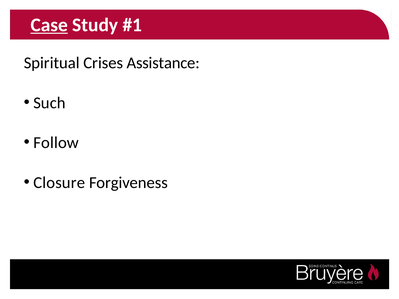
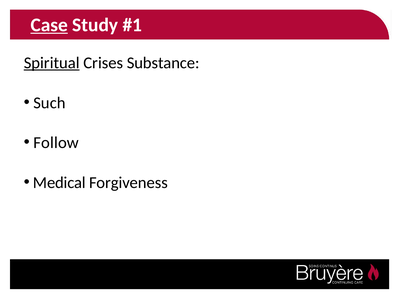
Spiritual underline: none -> present
Assistance: Assistance -> Substance
Closure: Closure -> Medical
